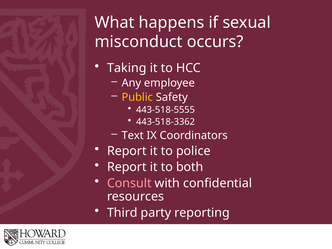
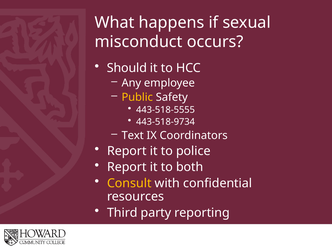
Taking: Taking -> Should
443-518-3362: 443-518-3362 -> 443-518-9734
Consult colour: pink -> yellow
